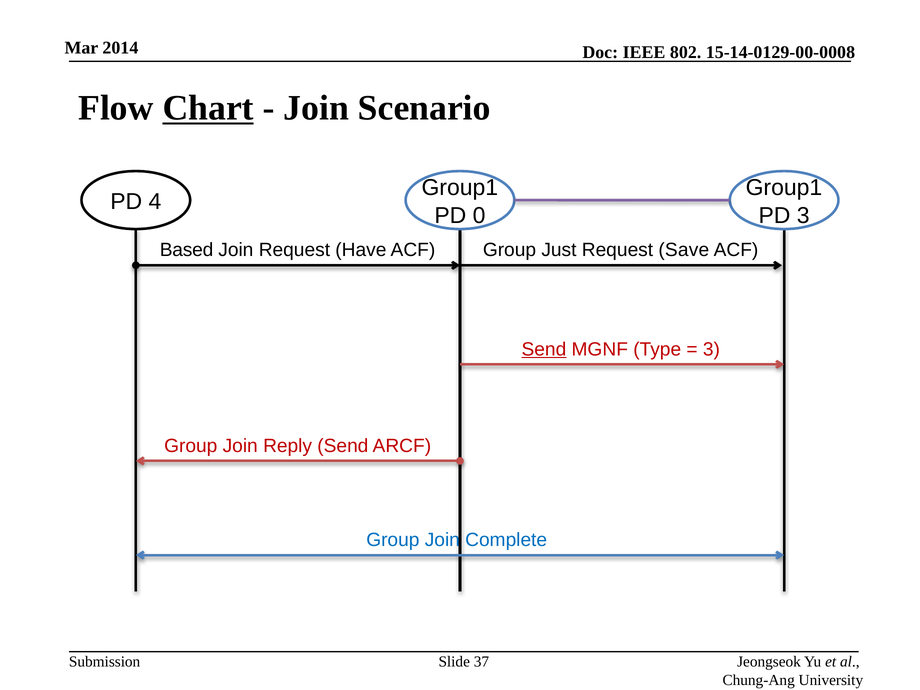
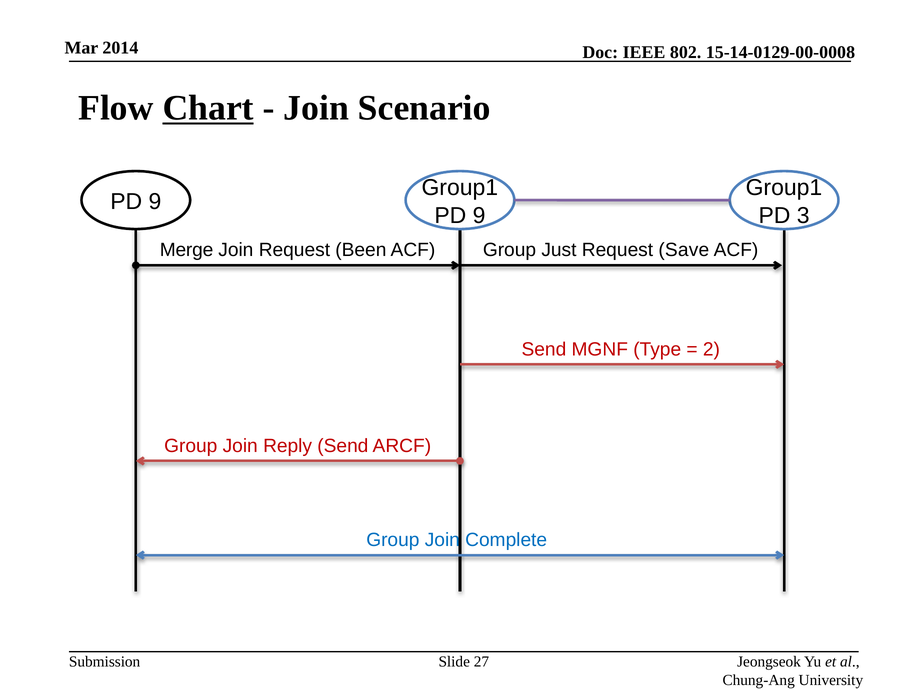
4 at (155, 202): 4 -> 9
0 at (479, 215): 0 -> 9
Based: Based -> Merge
Have: Have -> Been
Send at (544, 349) underline: present -> none
3 at (711, 349): 3 -> 2
37: 37 -> 27
